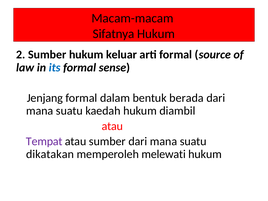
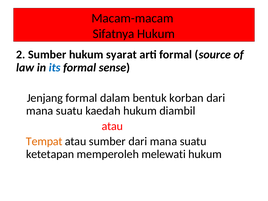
keluar: keluar -> syarat
berada: berada -> korban
Tempat colour: purple -> orange
dikatakan: dikatakan -> ketetapan
